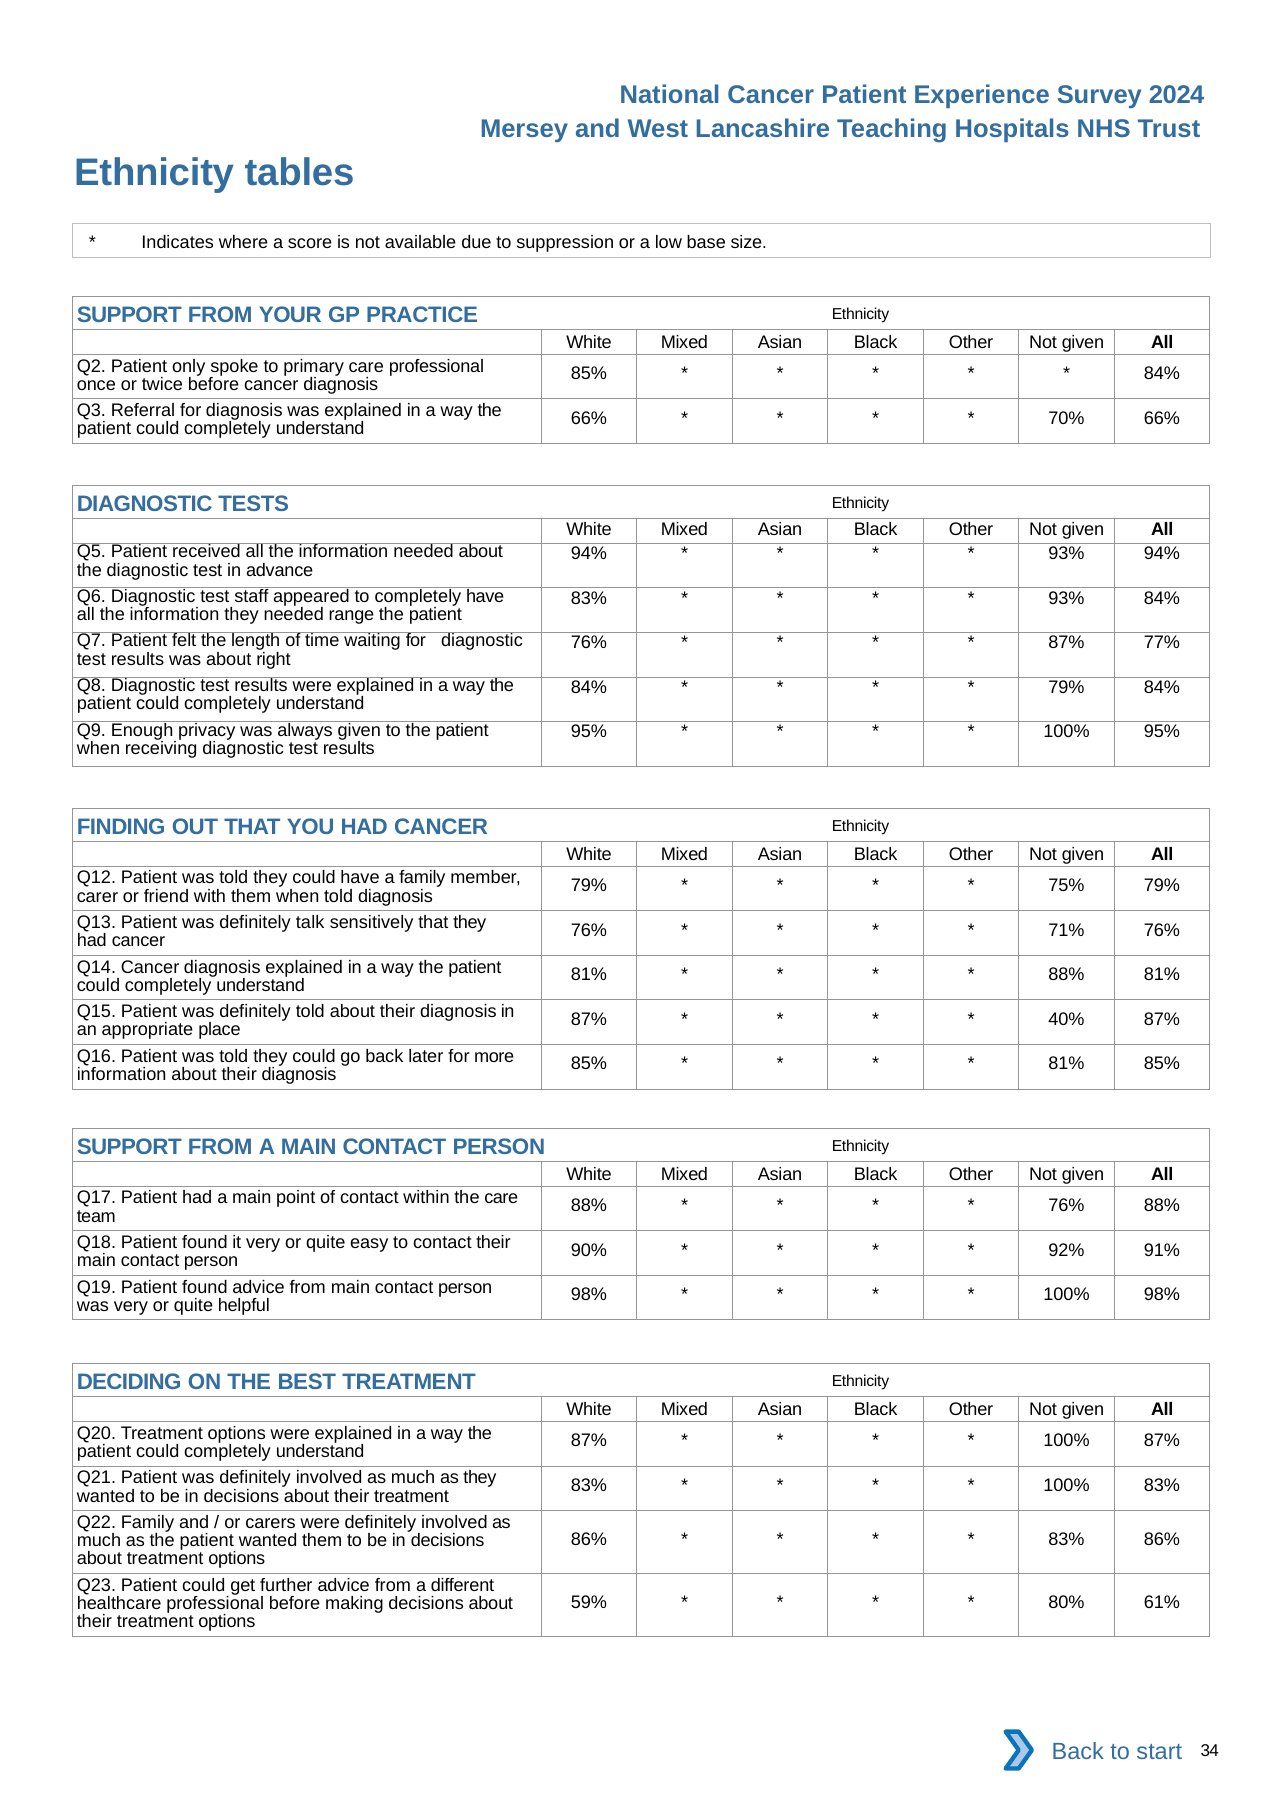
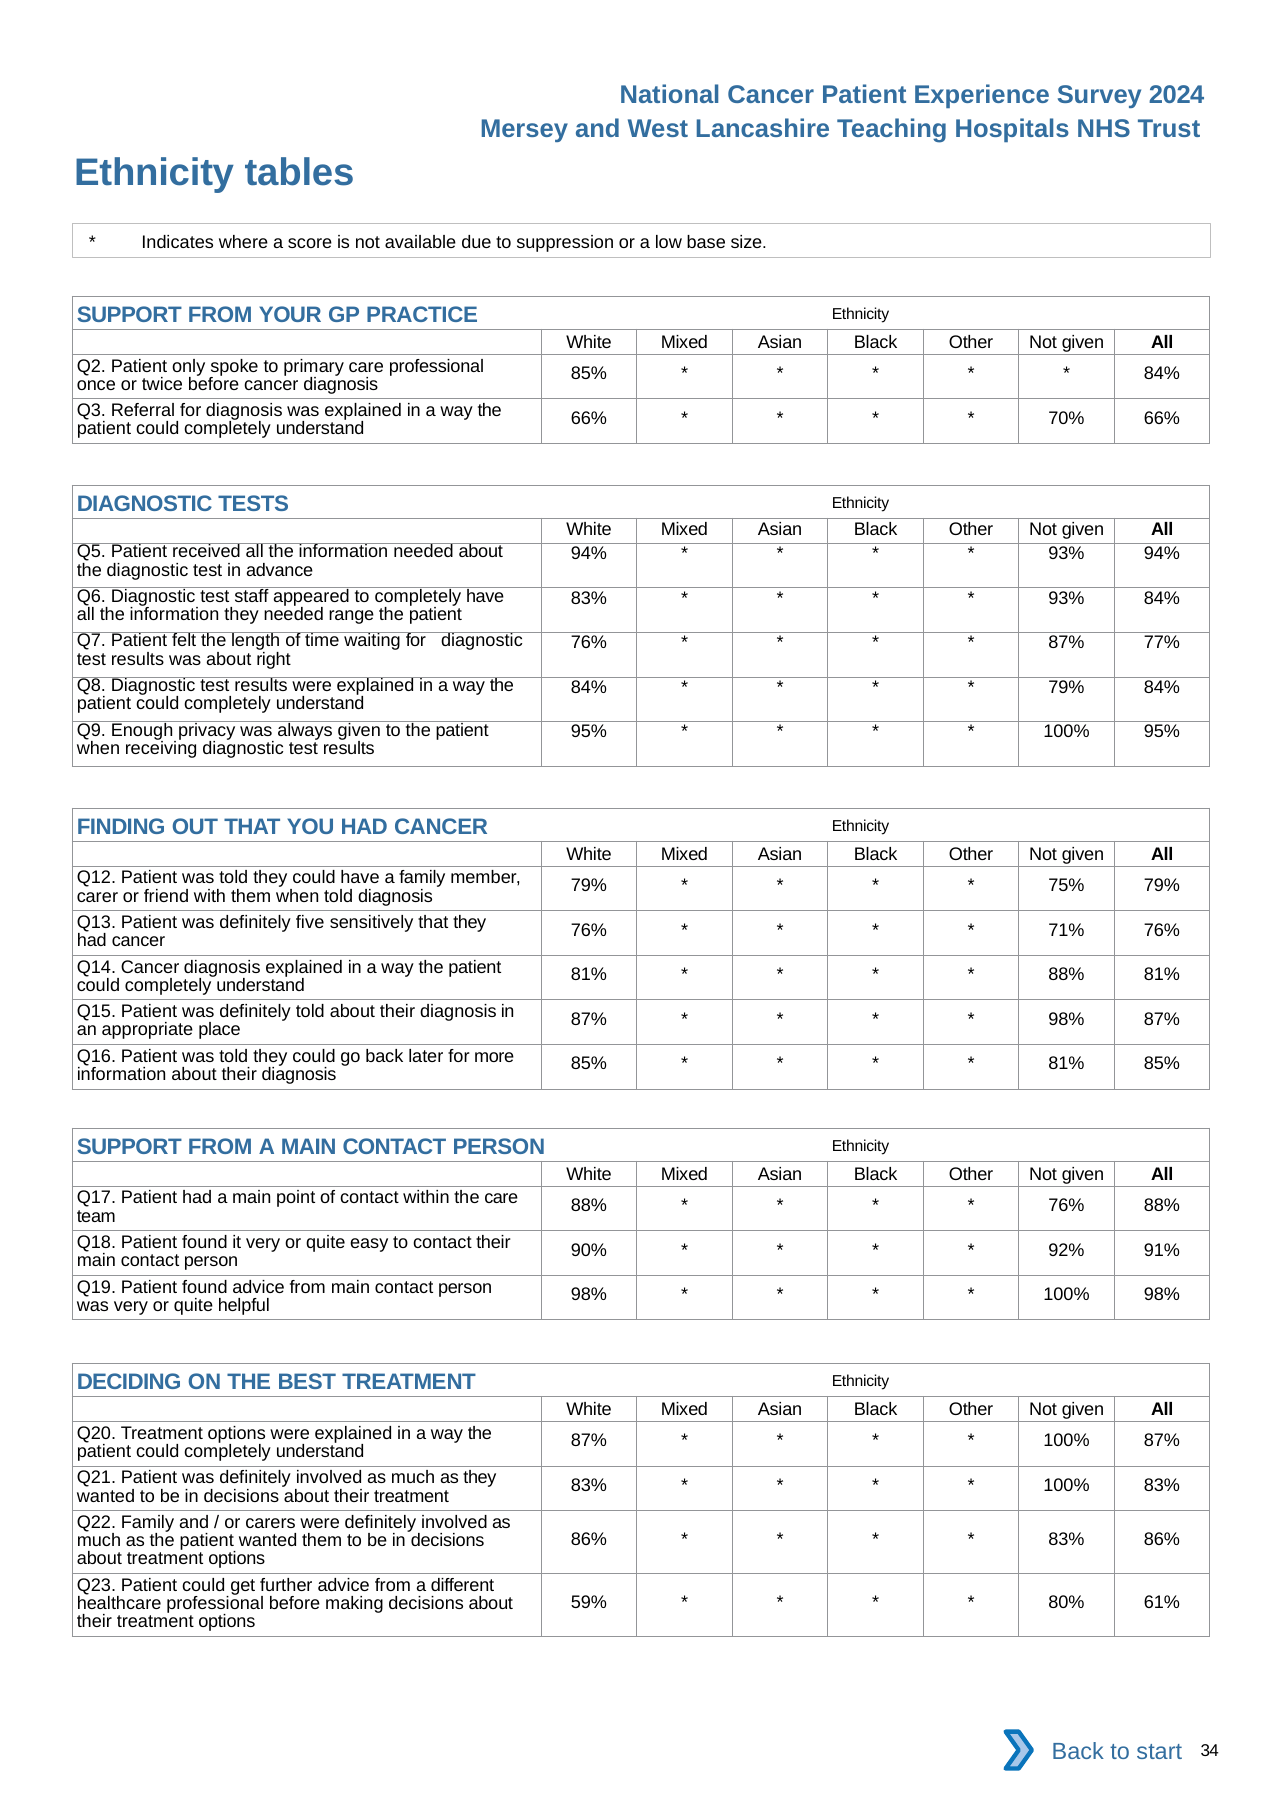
talk: talk -> five
40% at (1067, 1019): 40% -> 98%
